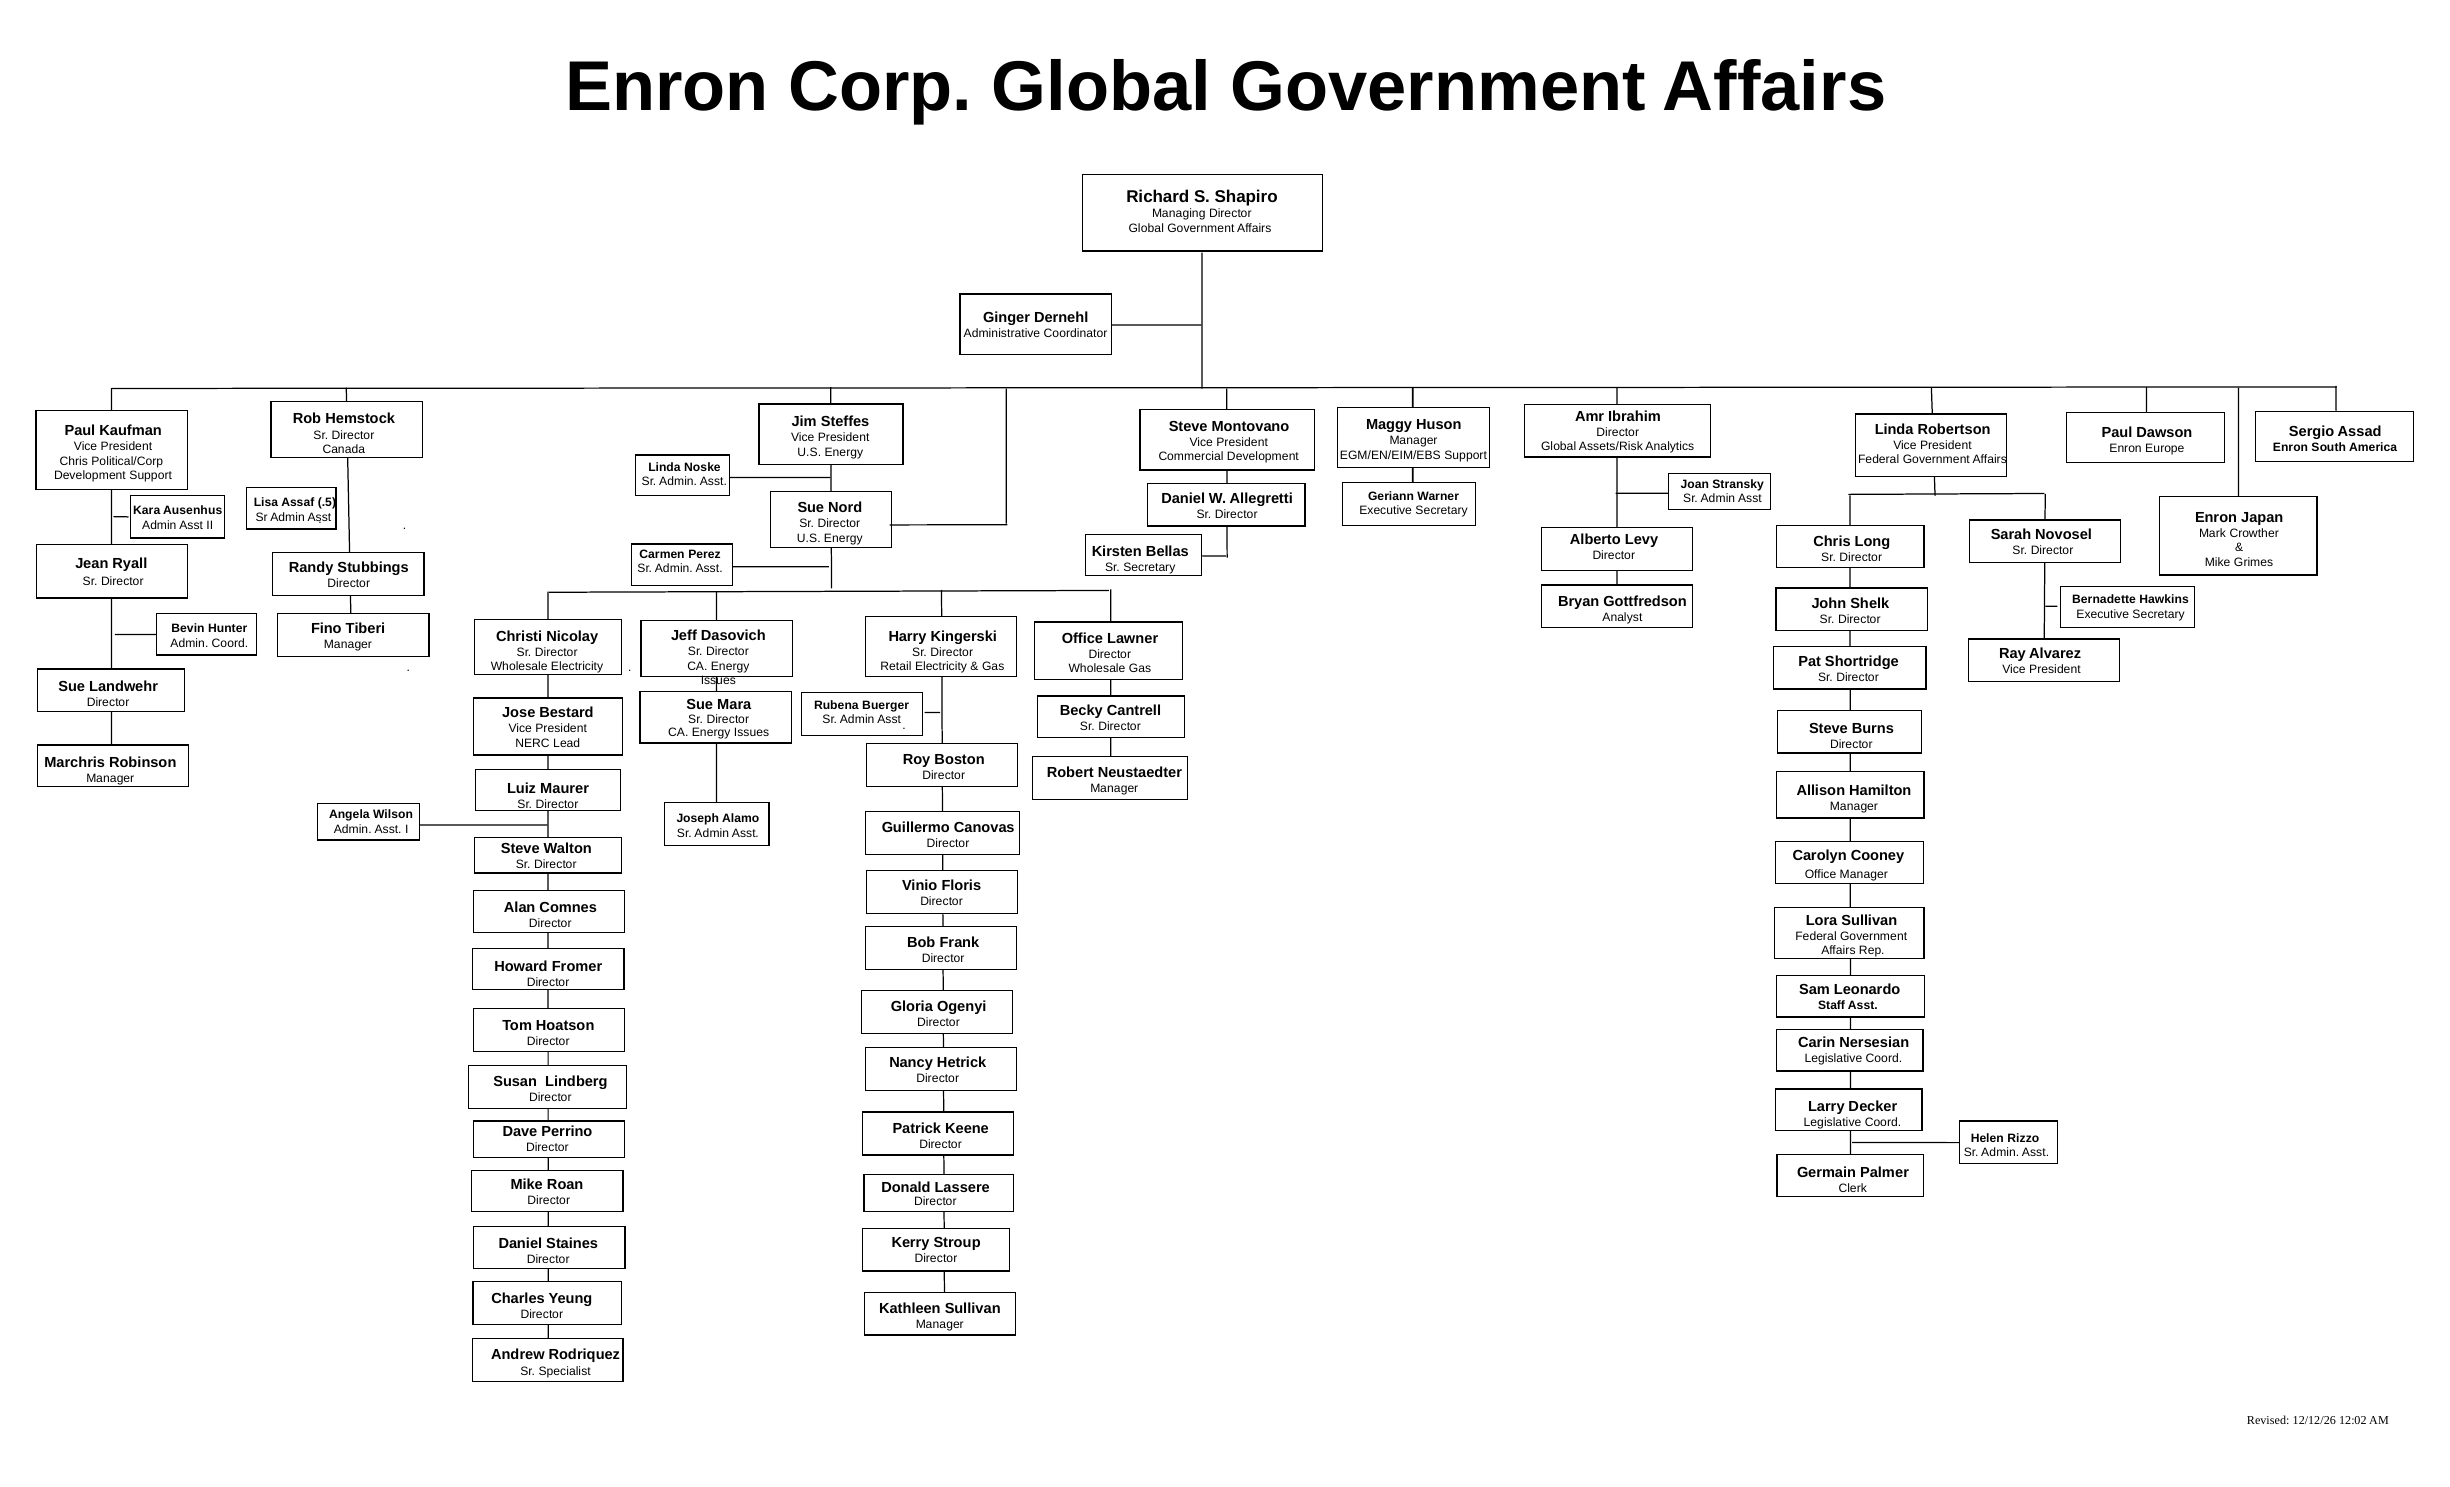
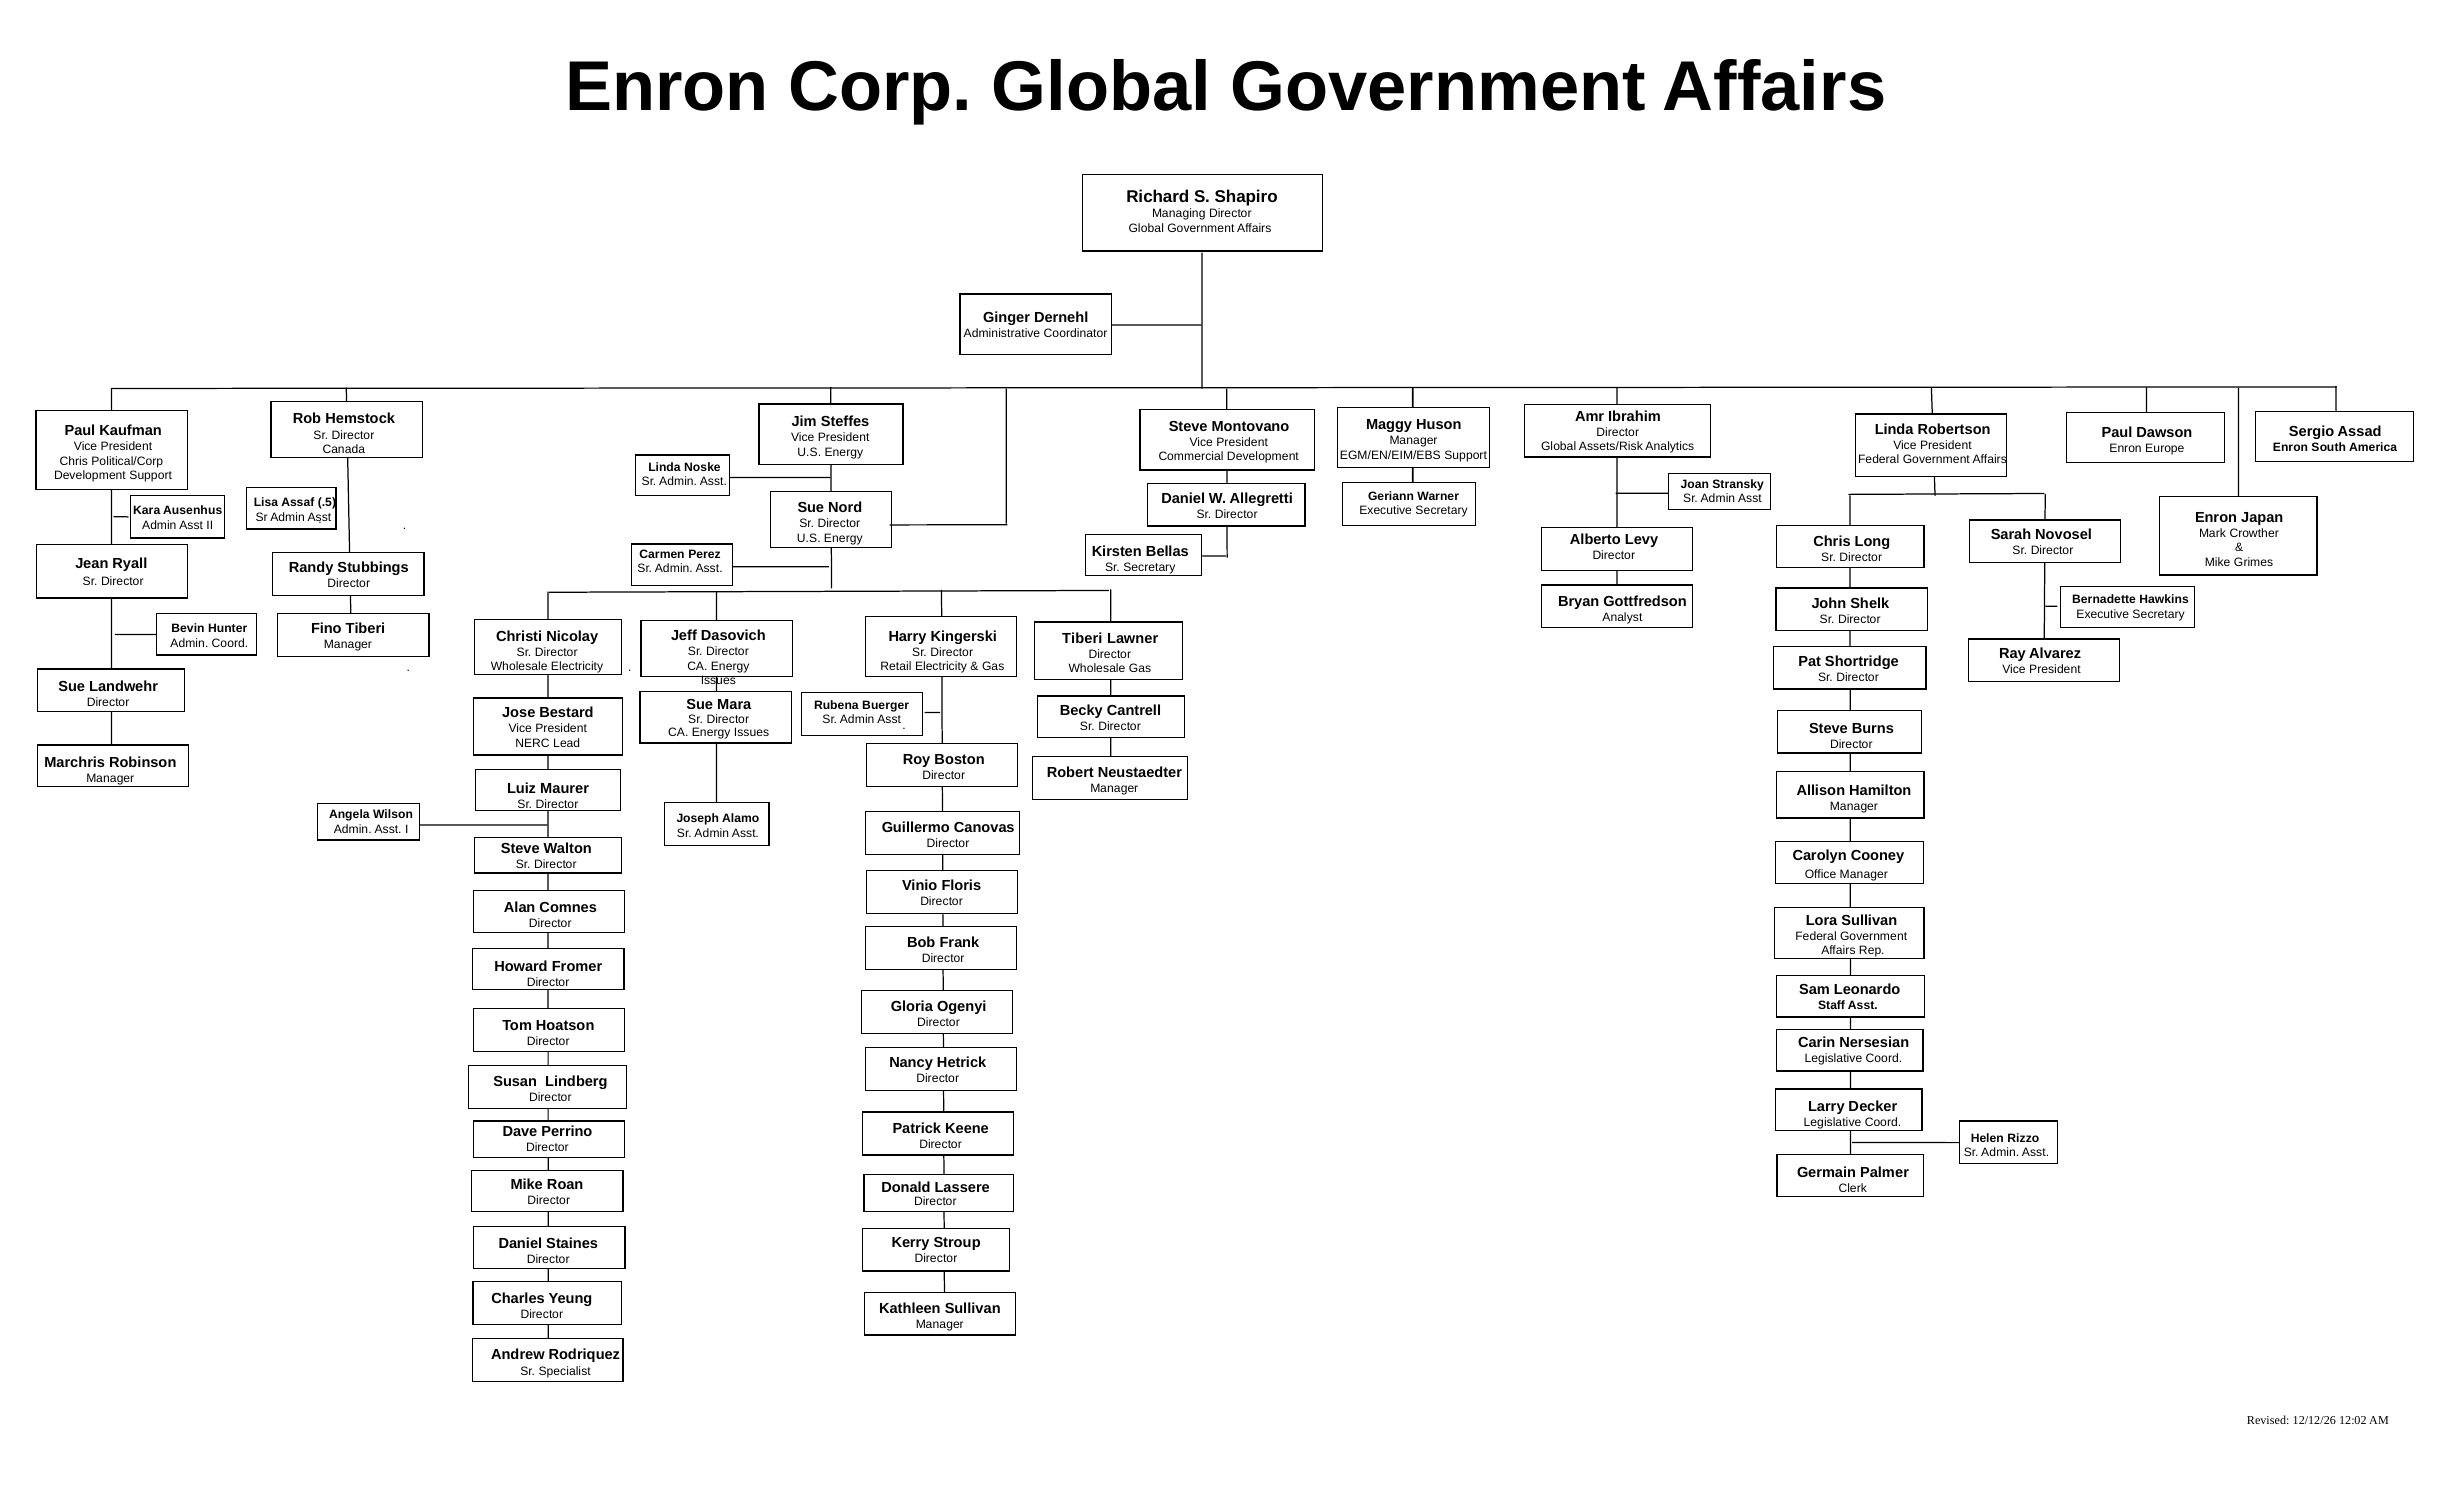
Office at (1082, 638): Office -> Tiberi
